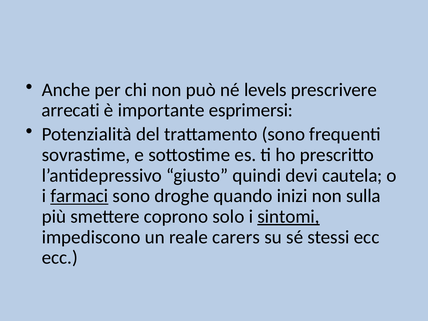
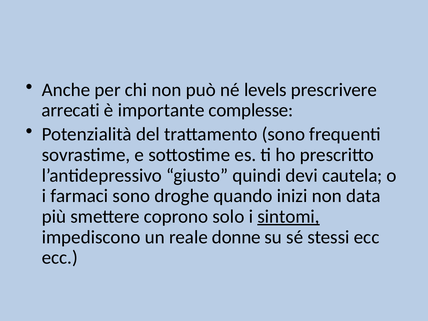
esprimersi: esprimersi -> complesse
farmaci underline: present -> none
sulla: sulla -> data
carers: carers -> donne
